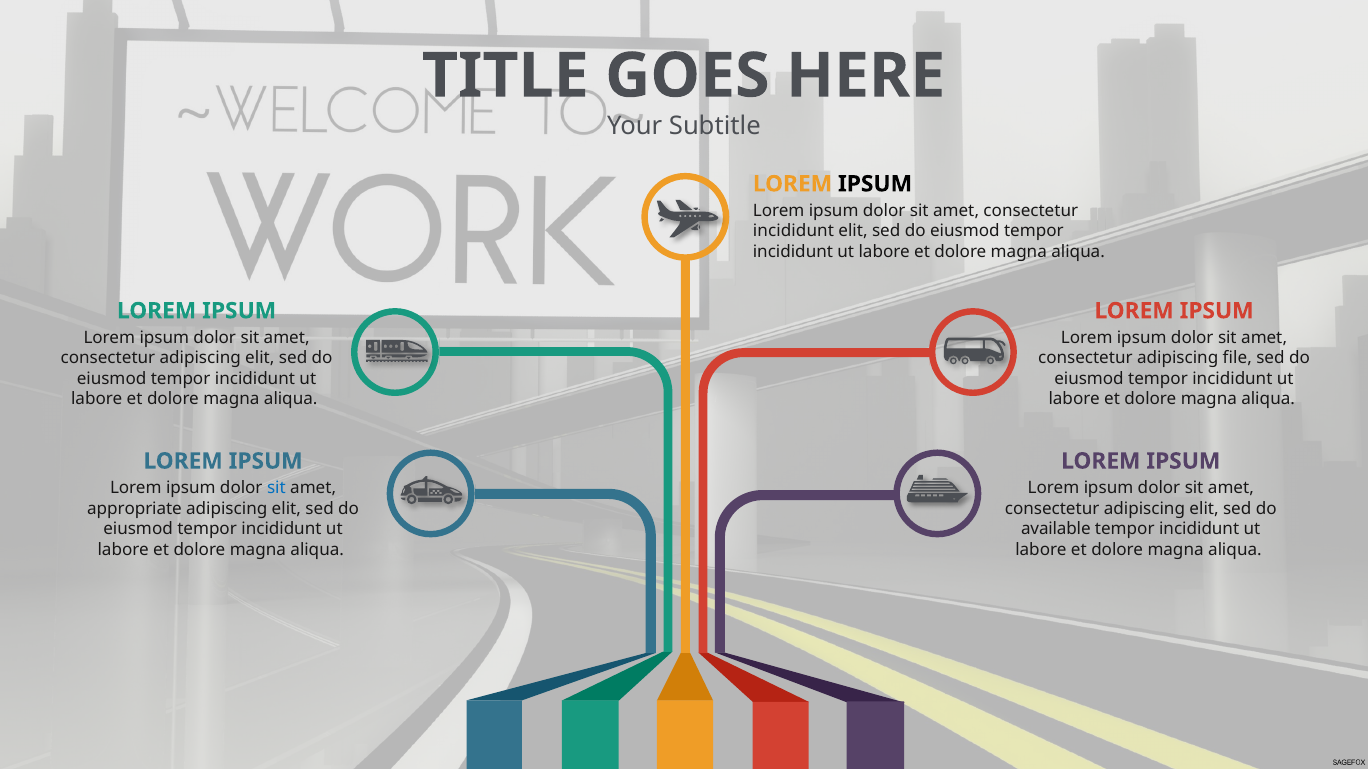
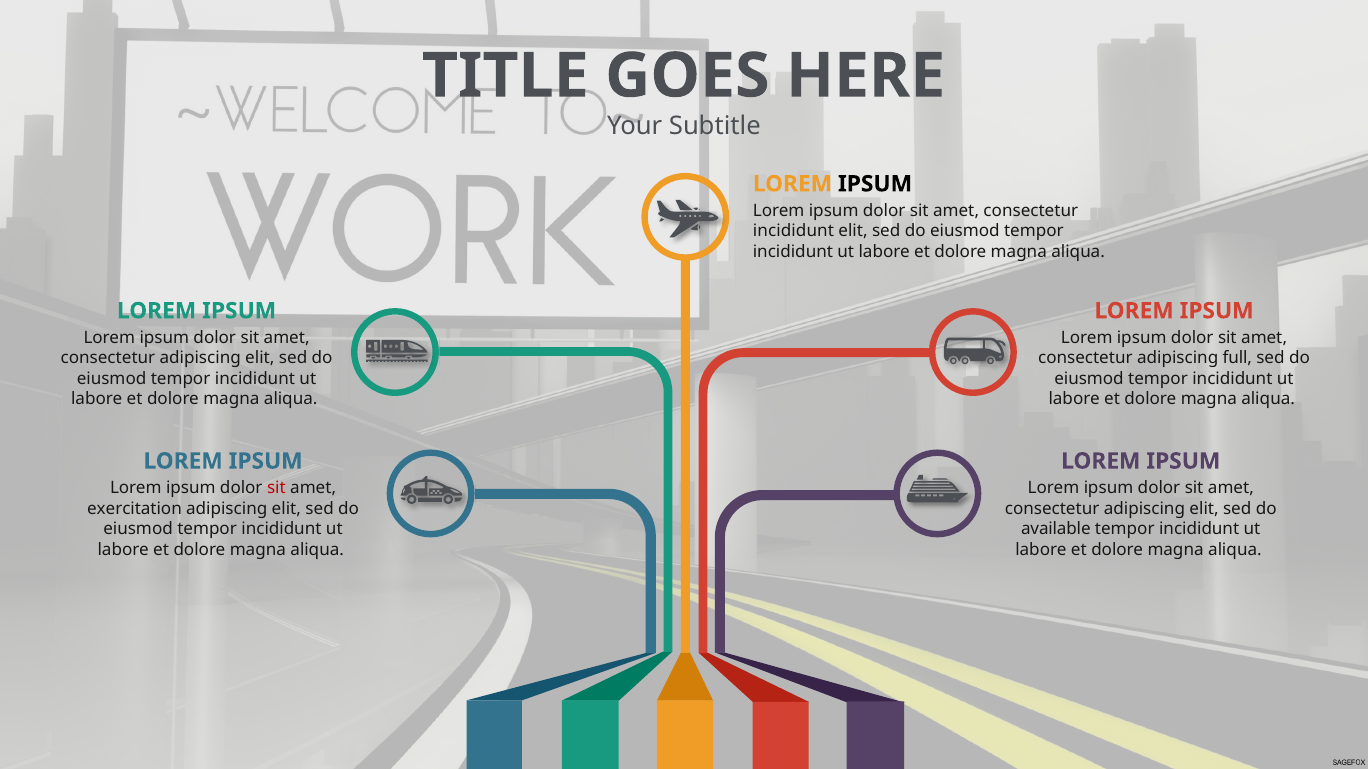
file: file -> full
sit at (276, 488) colour: blue -> red
appropriate: appropriate -> exercitation
